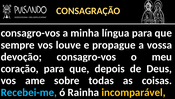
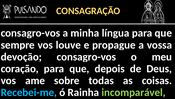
incomparável colour: yellow -> light green
